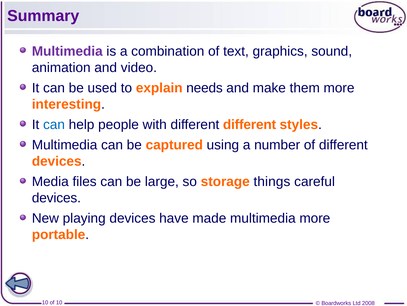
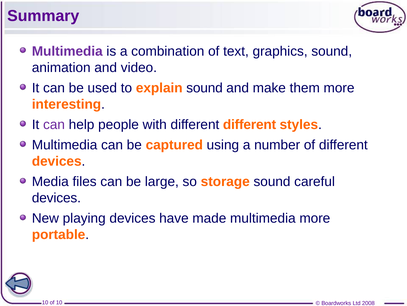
explain needs: needs -> sound
can at (54, 124) colour: blue -> purple
storage things: things -> sound
